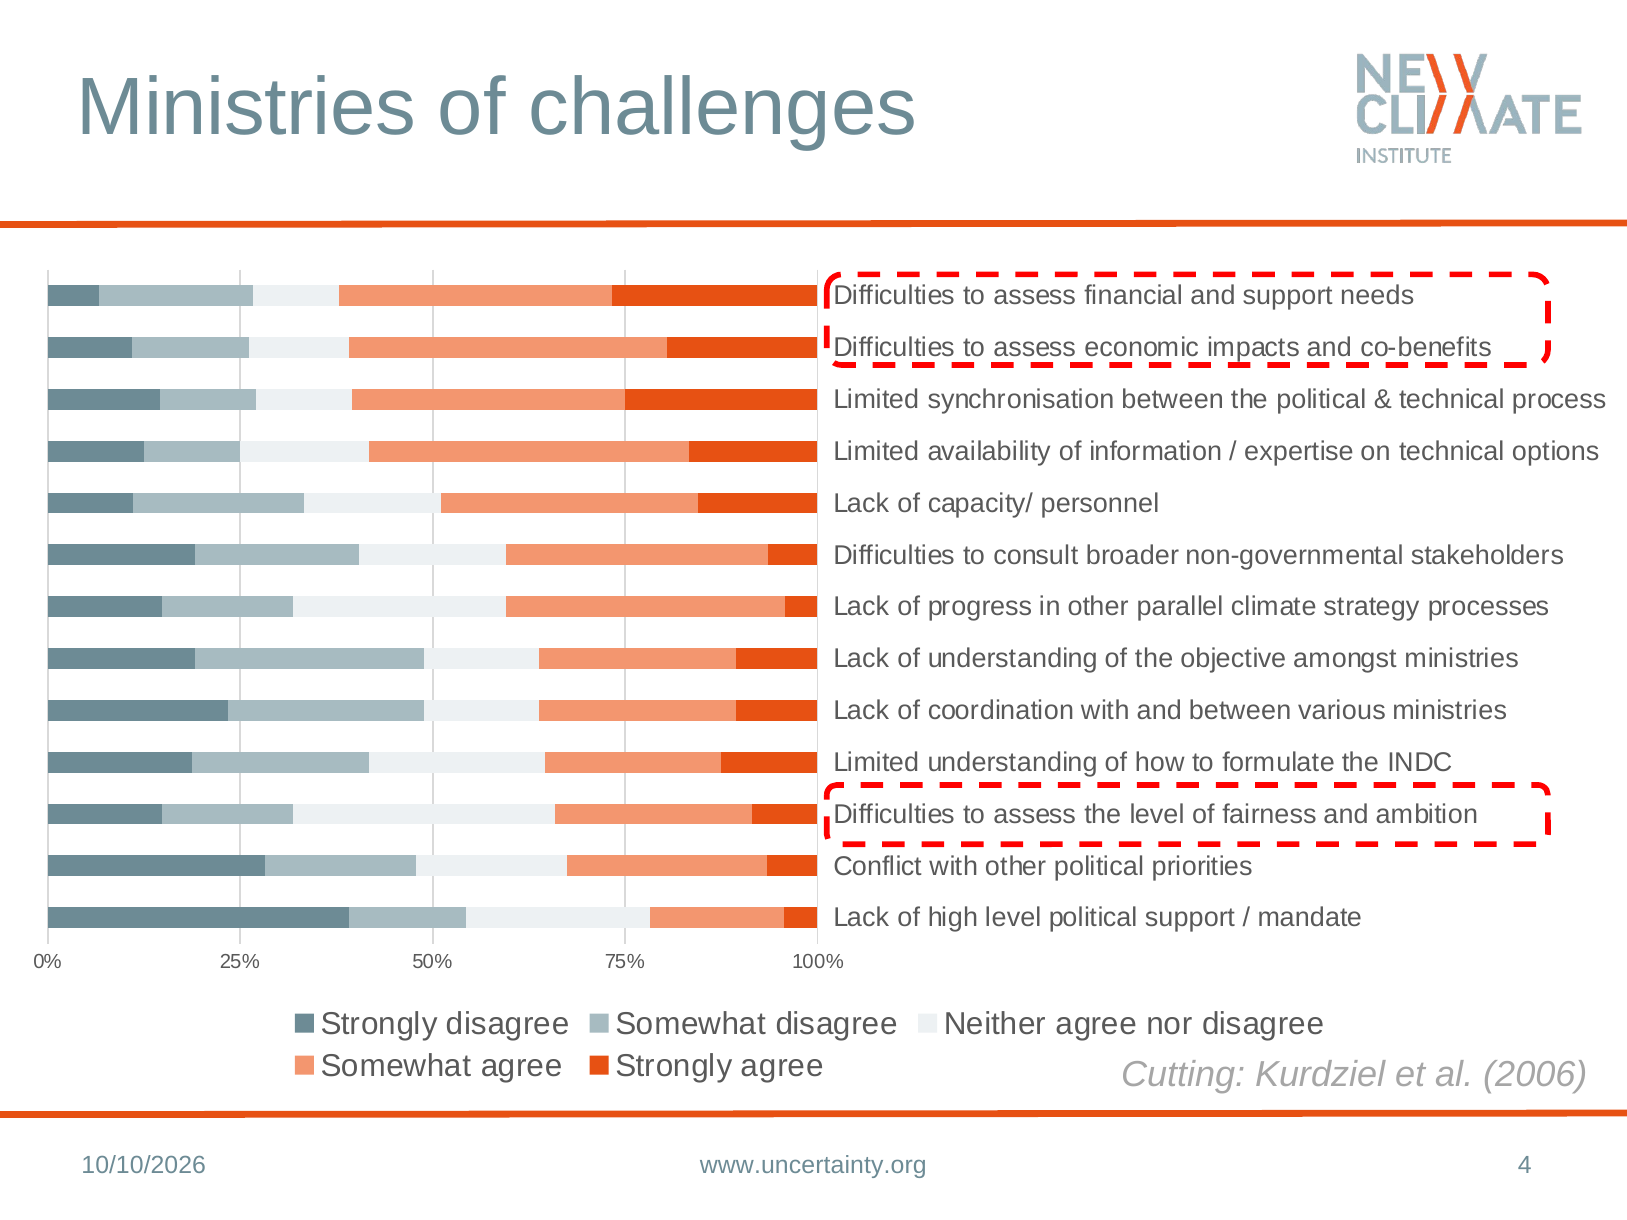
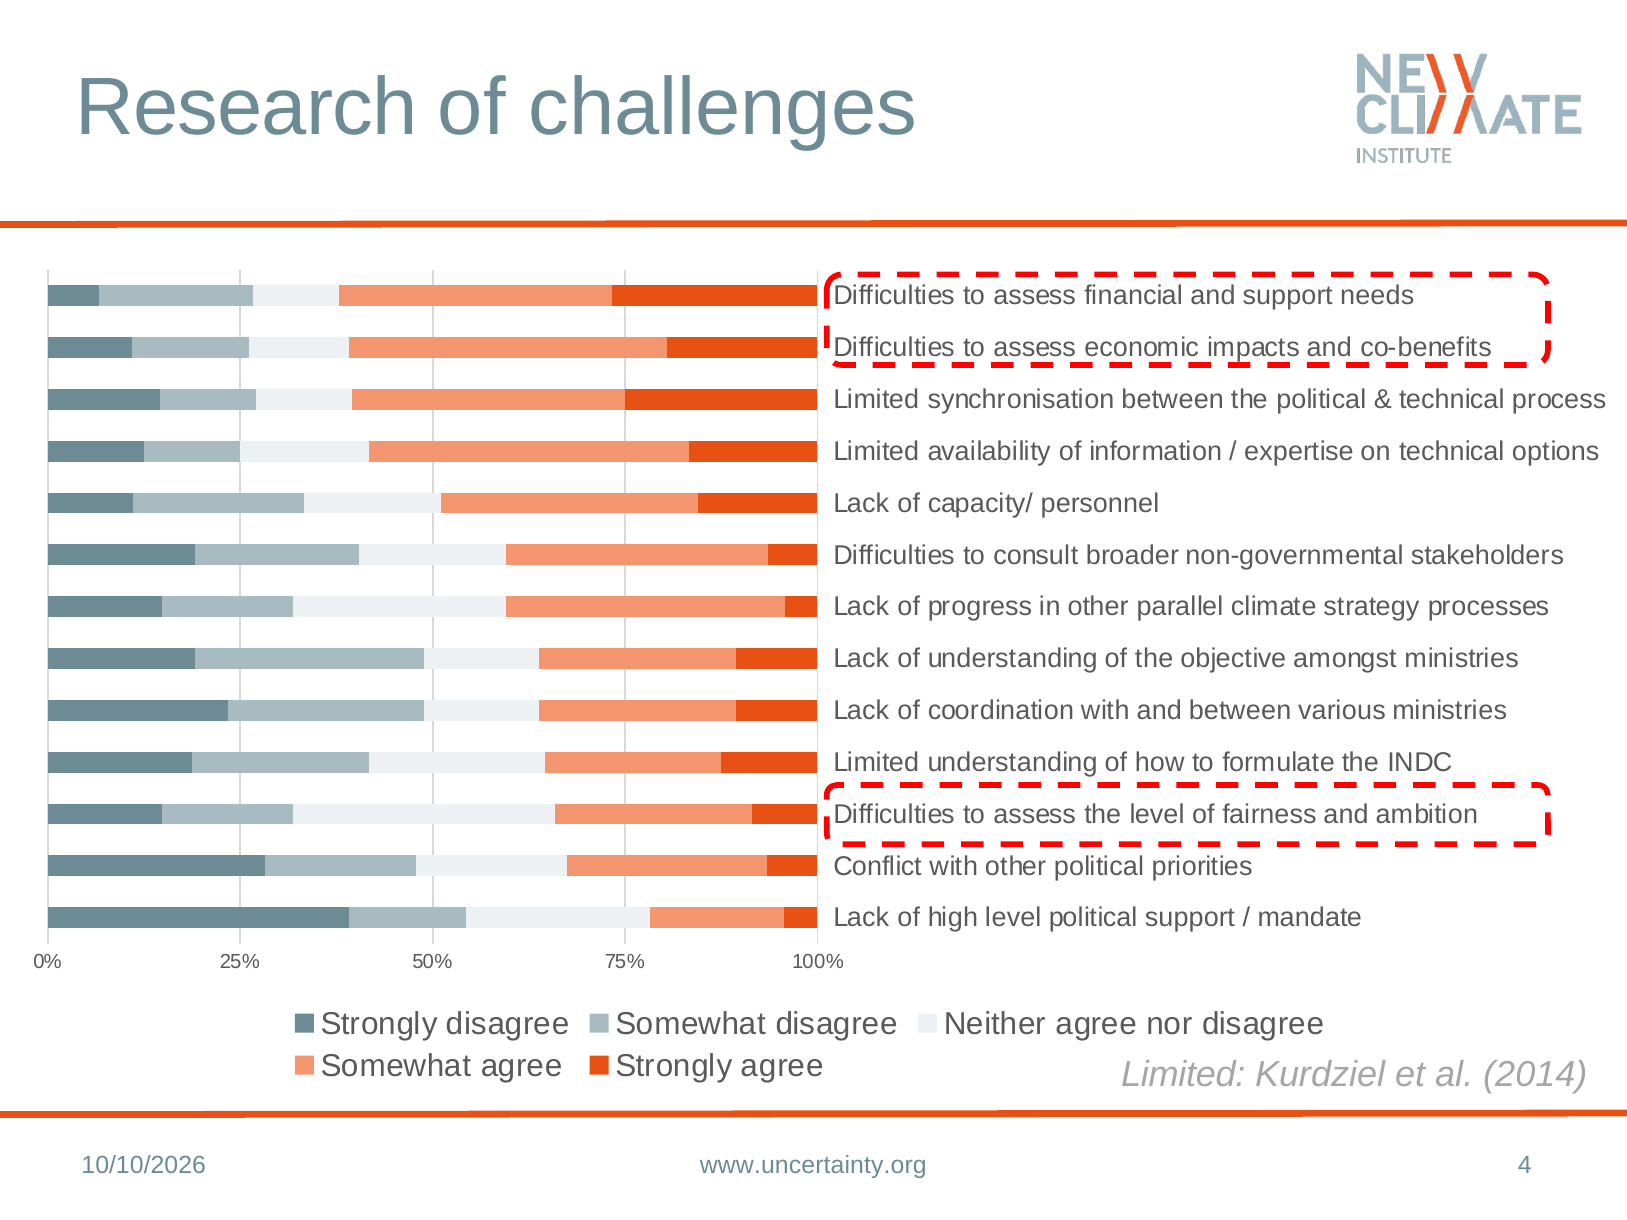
Ministries at (246, 107): Ministries -> Research
agree Cutting: Cutting -> Limited
2006: 2006 -> 2014
